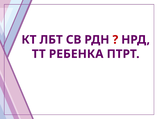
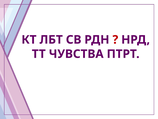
РЕБЕНКА: РЕБЕНКА -> ЧУВСТВА
